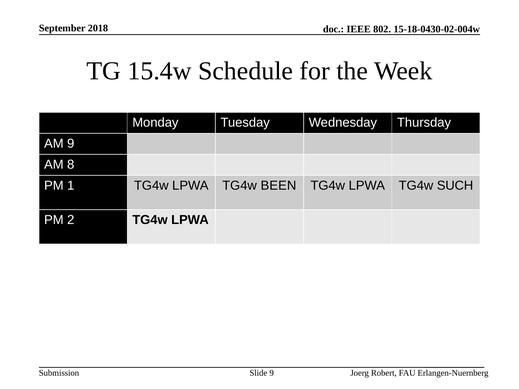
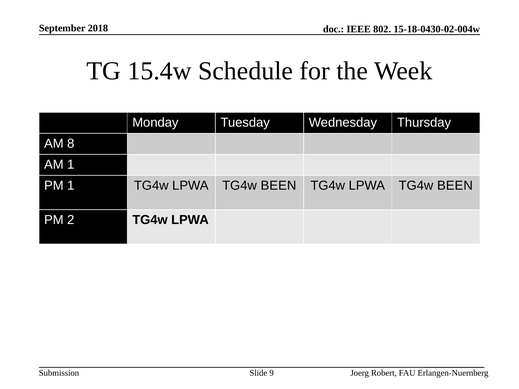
AM 9: 9 -> 8
AM 8: 8 -> 1
SUCH at (455, 186): SUCH -> BEEN
